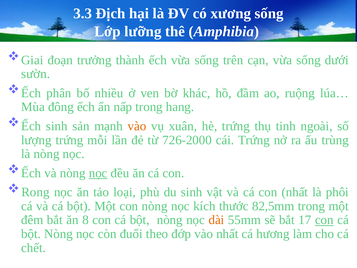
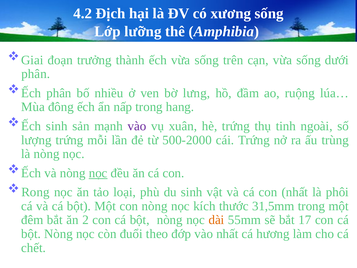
3.3: 3.3 -> 4.2
sườn at (36, 74): sườn -> phân
khác: khác -> lưng
vào at (137, 126) colour: orange -> purple
726-2000: 726-2000 -> 500-2000
82,5mm: 82,5mm -> 31,5mm
8: 8 -> 2
con at (324, 220) underline: present -> none
